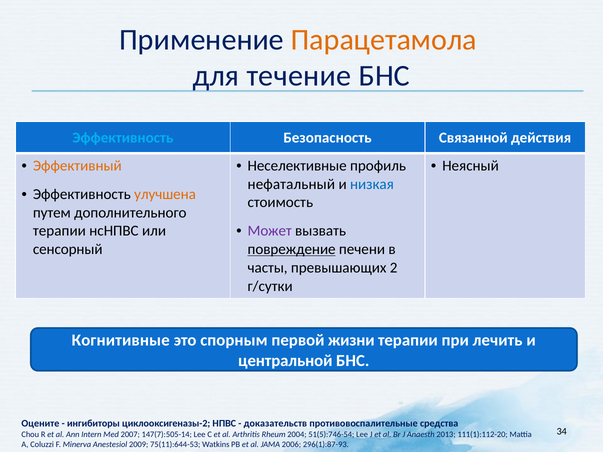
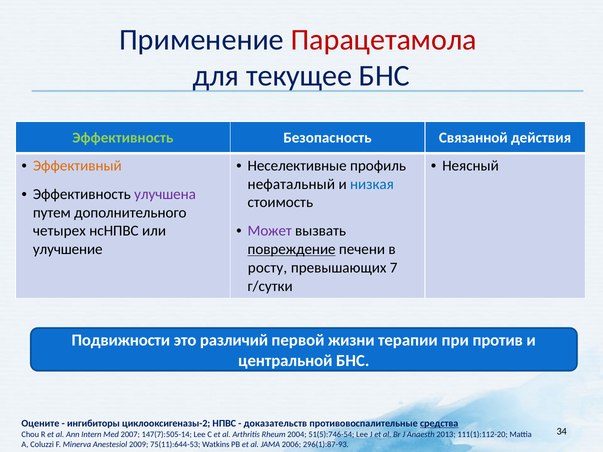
Парацетамола colour: orange -> red
течение: течение -> текущее
Эффективность at (123, 138) colour: light blue -> light green
улучшена colour: orange -> purple
терапии at (59, 231): терапии -> четырех
сенсорный: сенсорный -> улучшение
часты: часты -> росту
2: 2 -> 7
Когнитивные: Когнитивные -> Подвижности
спорным: спорным -> различий
лечить: лечить -> против
средства underline: none -> present
